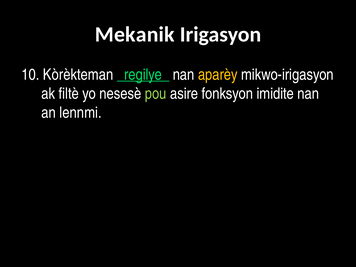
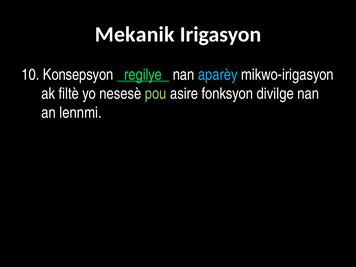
Kòrèkteman: Kòrèkteman -> Konsepsyon
aparèy colour: yellow -> light blue
imidite: imidite -> divilge
